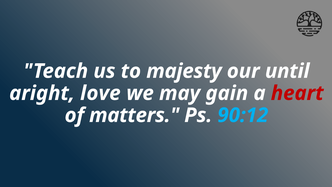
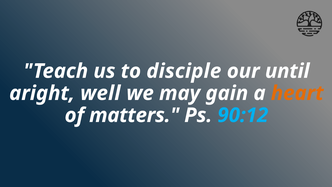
majesty: majesty -> disciple
love: love -> well
heart colour: red -> orange
